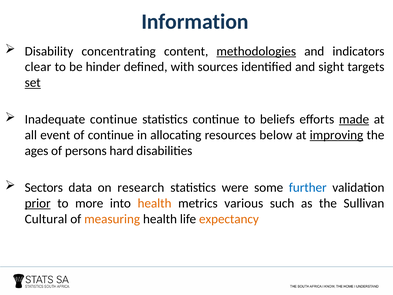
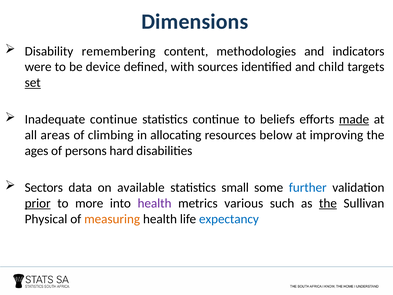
Information: Information -> Dimensions
concentrating: concentrating -> remembering
methodologies underline: present -> none
clear: clear -> were
hinder: hinder -> device
sight: sight -> child
event: event -> areas
of continue: continue -> climbing
improving underline: present -> none
research: research -> available
were: were -> small
health at (155, 203) colour: orange -> purple
the at (328, 203) underline: none -> present
Cultural: Cultural -> Physical
expectancy colour: orange -> blue
